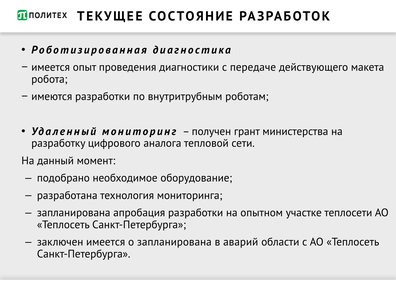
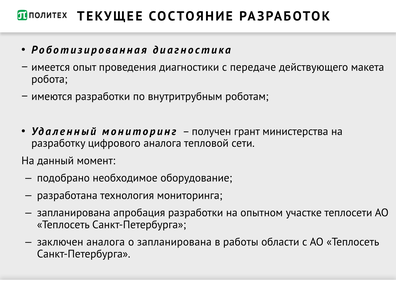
заключен имеется: имеется -> аналога
аварий: аварий -> работы
